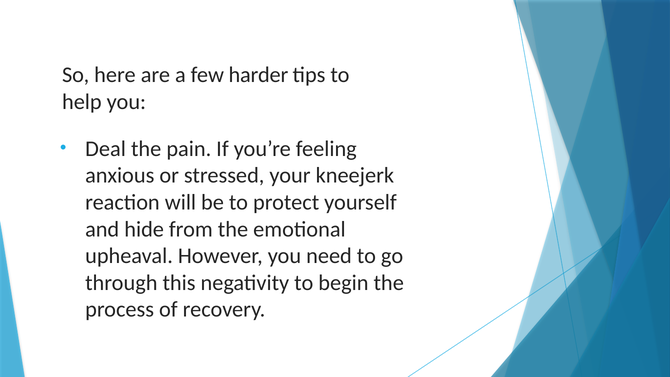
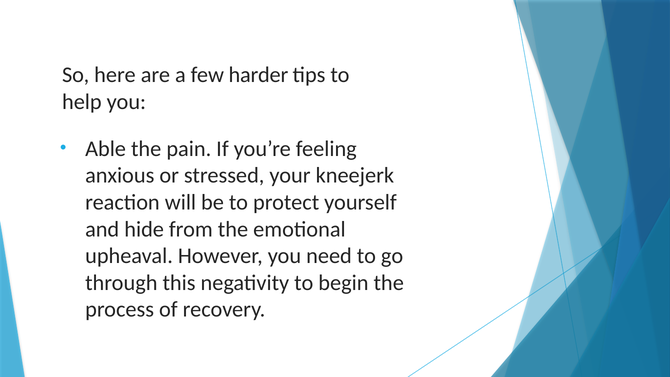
Deal: Deal -> Able
